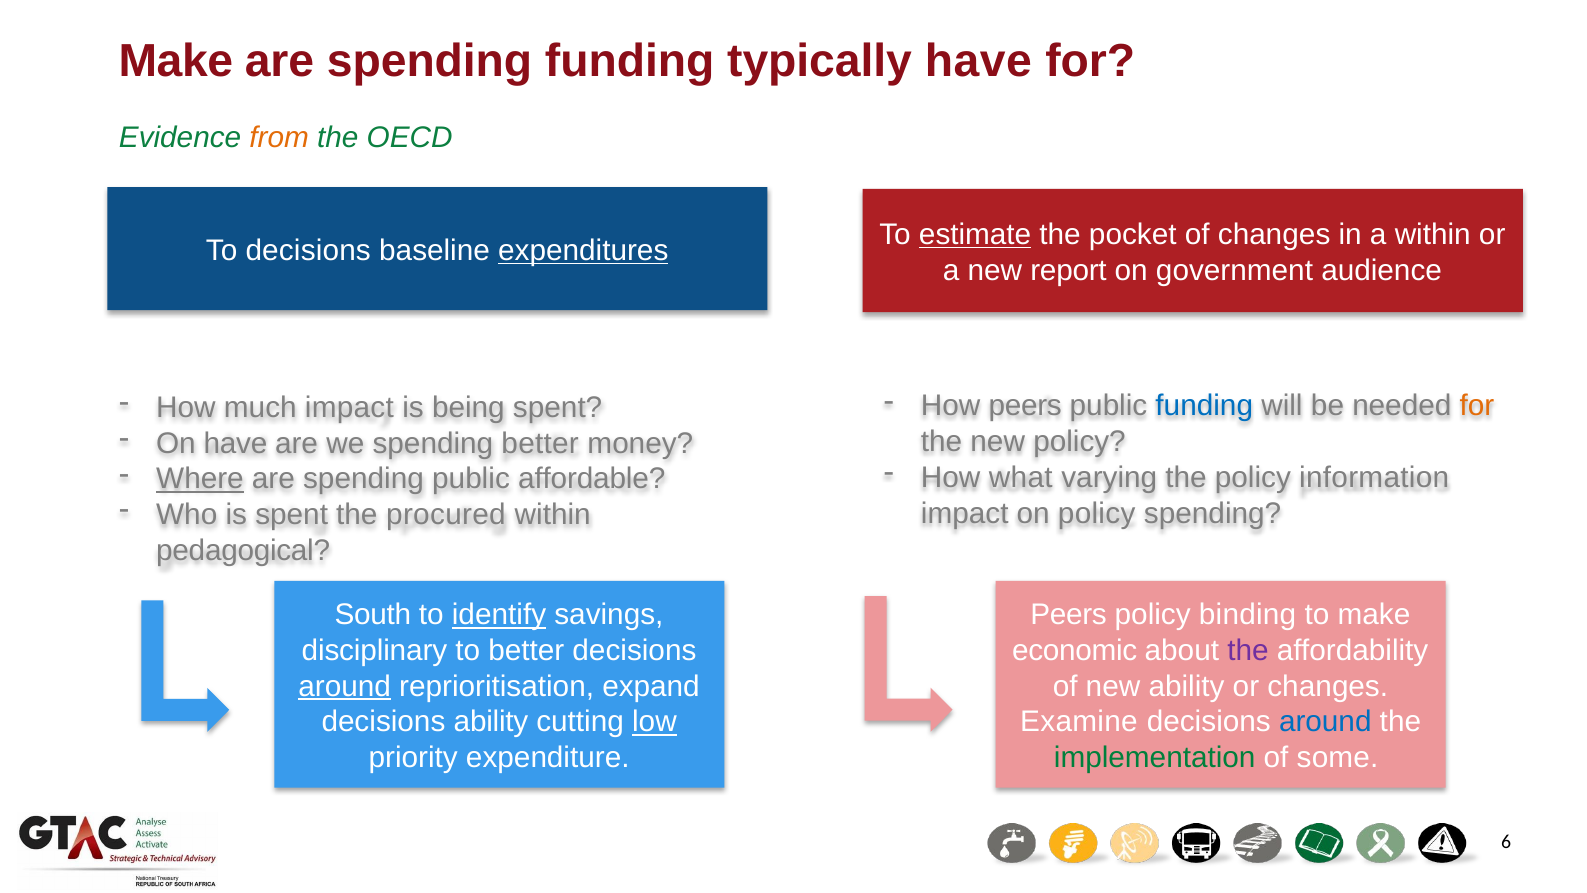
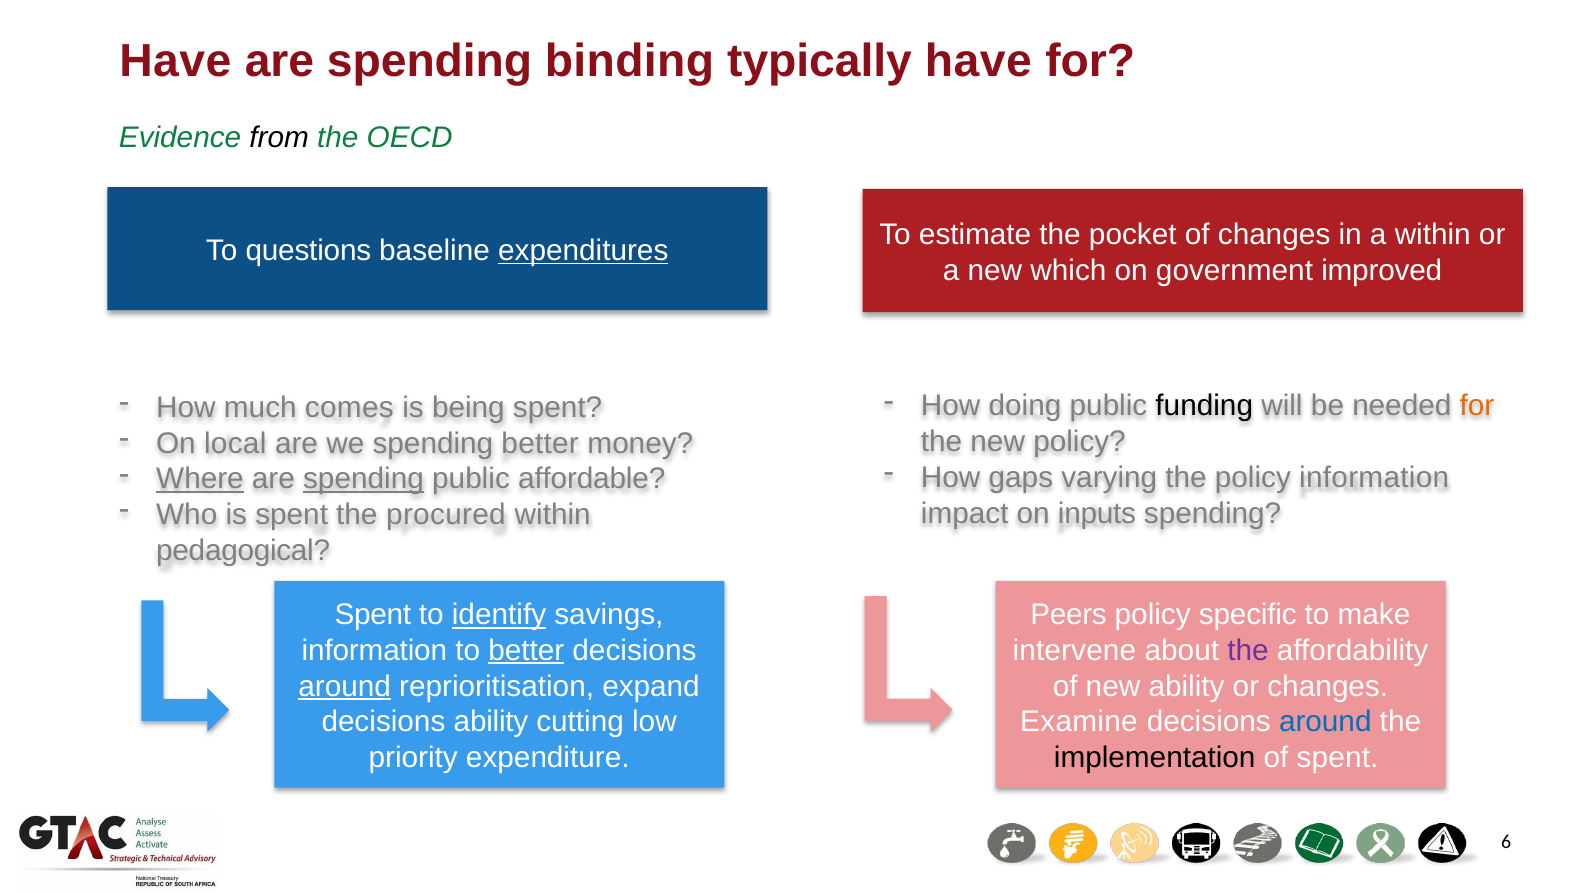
Make at (176, 62): Make -> Have
spending funding: funding -> binding
from colour: orange -> black
estimate underline: present -> none
To decisions: decisions -> questions
report: report -> which
audience: audience -> improved
How peers: peers -> doing
funding at (1204, 406) colour: blue -> black
much impact: impact -> comes
On have: have -> local
what: what -> gaps
spending at (364, 479) underline: none -> present
on policy: policy -> inputs
South at (373, 615): South -> Spent
binding: binding -> specific
disciplinary at (374, 650): disciplinary -> information
better at (526, 650) underline: none -> present
economic: economic -> intervene
low underline: present -> none
implementation colour: green -> black
of some: some -> spent
